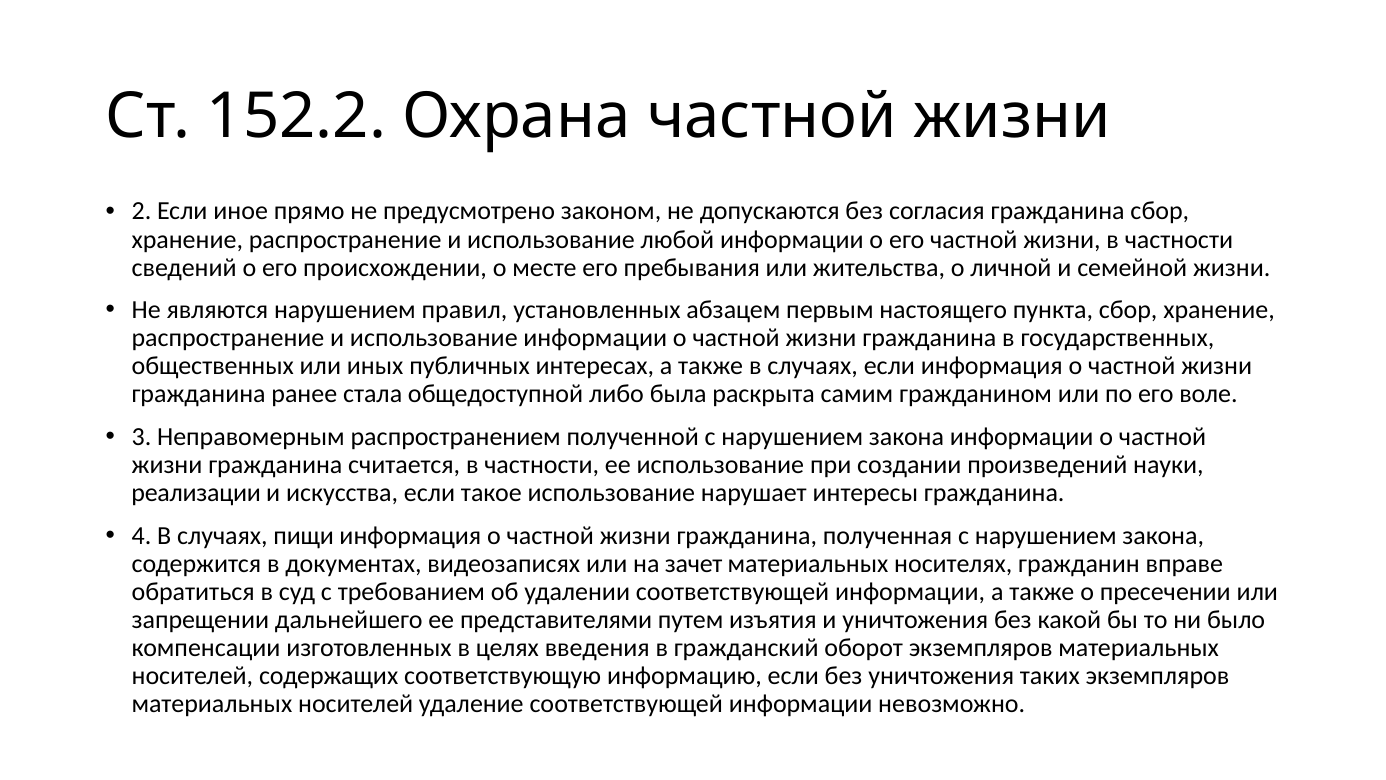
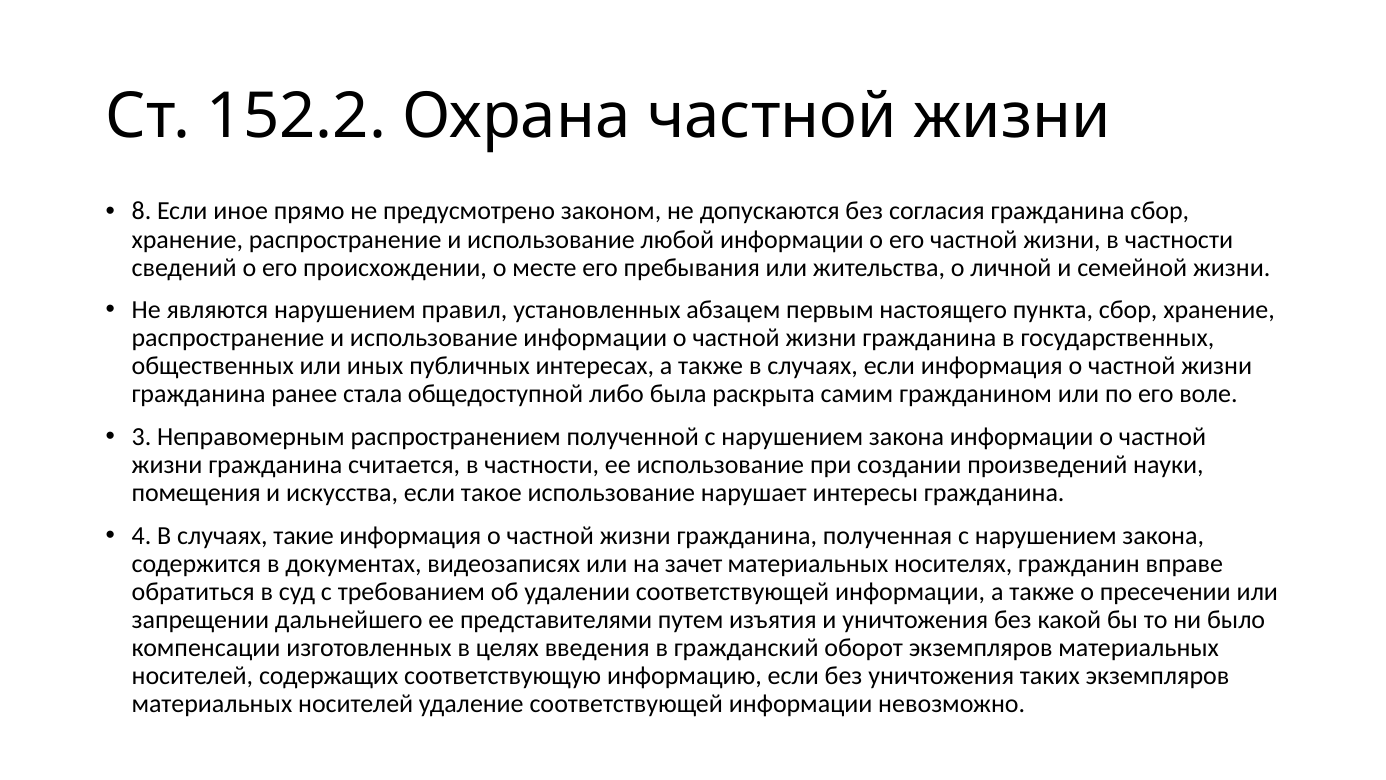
2: 2 -> 8
реализации: реализации -> помещения
пищи: пищи -> такие
